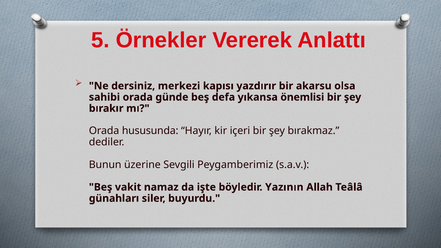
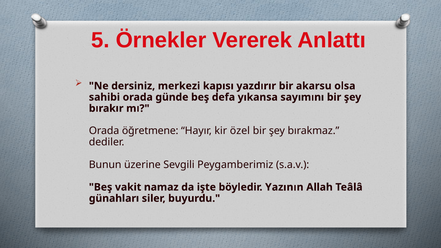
önemlisi: önemlisi -> sayımını
hususunda: hususunda -> öğretmene
içeri: içeri -> özel
